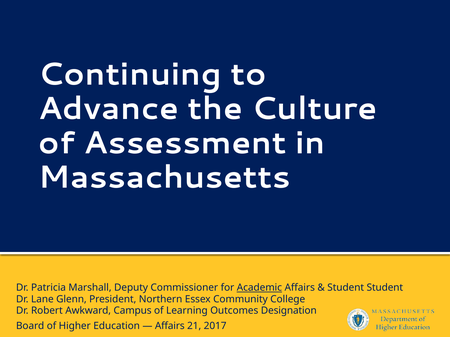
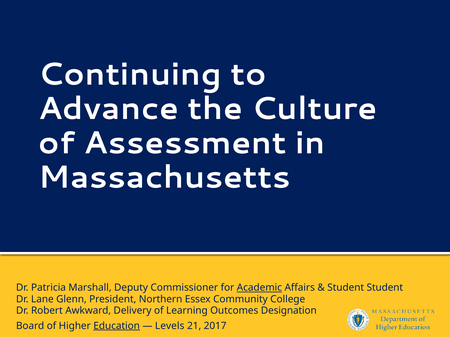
Campus: Campus -> Delivery
Education underline: none -> present
Affairs at (170, 326): Affairs -> Levels
